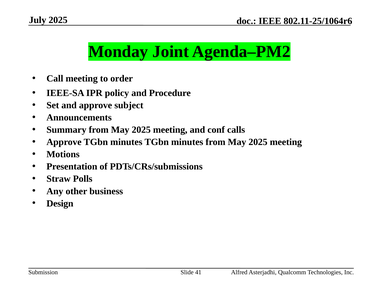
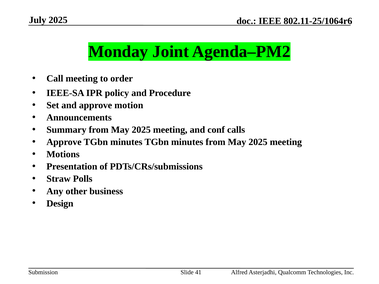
subject: subject -> motion
